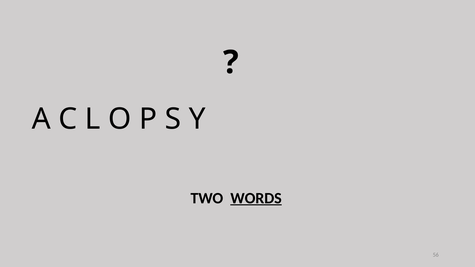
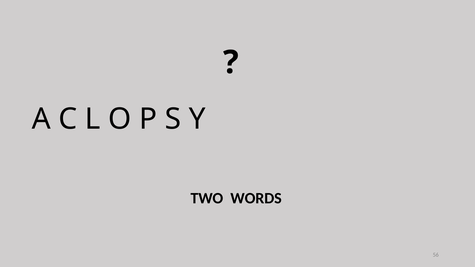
WORDS underline: present -> none
